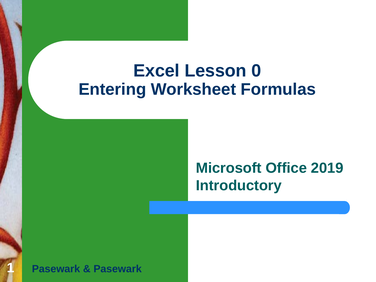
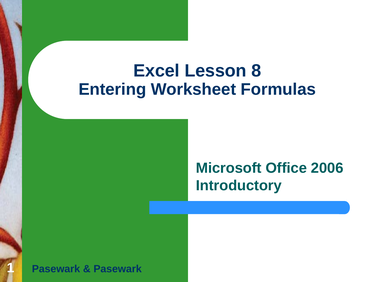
0: 0 -> 8
2019: 2019 -> 2006
